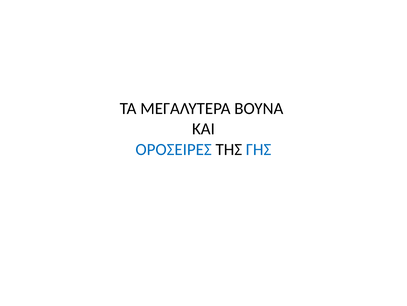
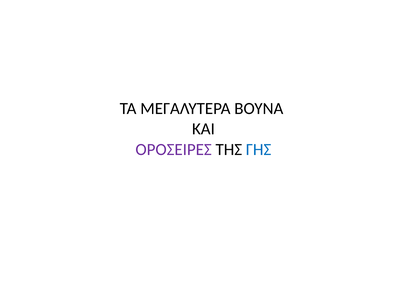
ΟΡΟΣΕΙΡΕΣ colour: blue -> purple
